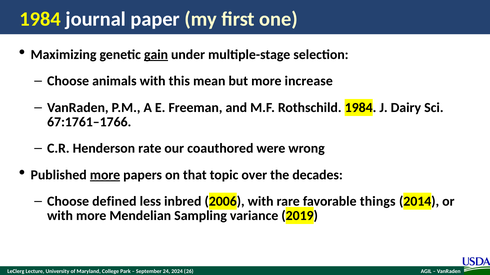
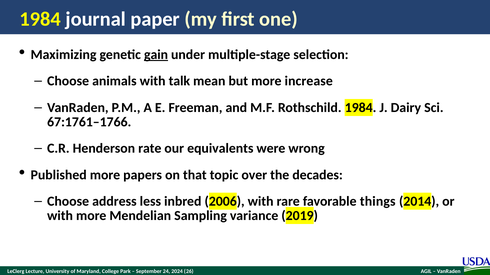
this: this -> talk
coauthored: coauthored -> equivalents
more at (105, 175) underline: present -> none
defined: defined -> address
